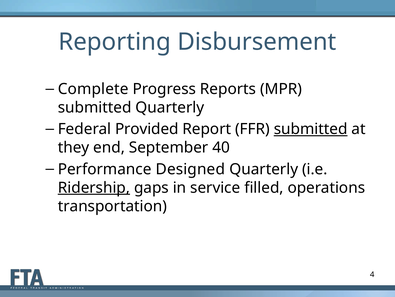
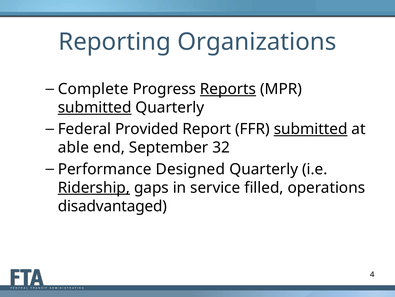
Disbursement: Disbursement -> Organizations
Reports underline: none -> present
submitted at (95, 107) underline: none -> present
they: they -> able
40: 40 -> 32
transportation: transportation -> disadvantaged
